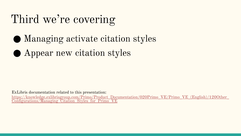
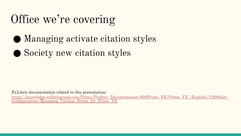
Third: Third -> Office
Appear: Appear -> Society
